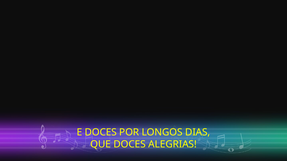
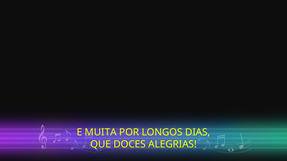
E DOCES: DOCES -> MUITA
